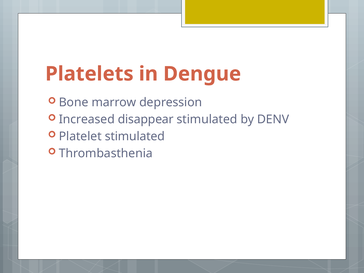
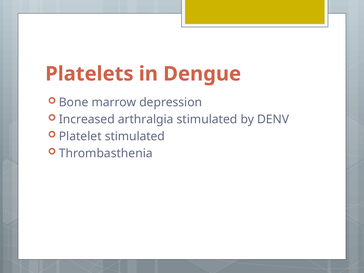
disappear: disappear -> arthralgia
